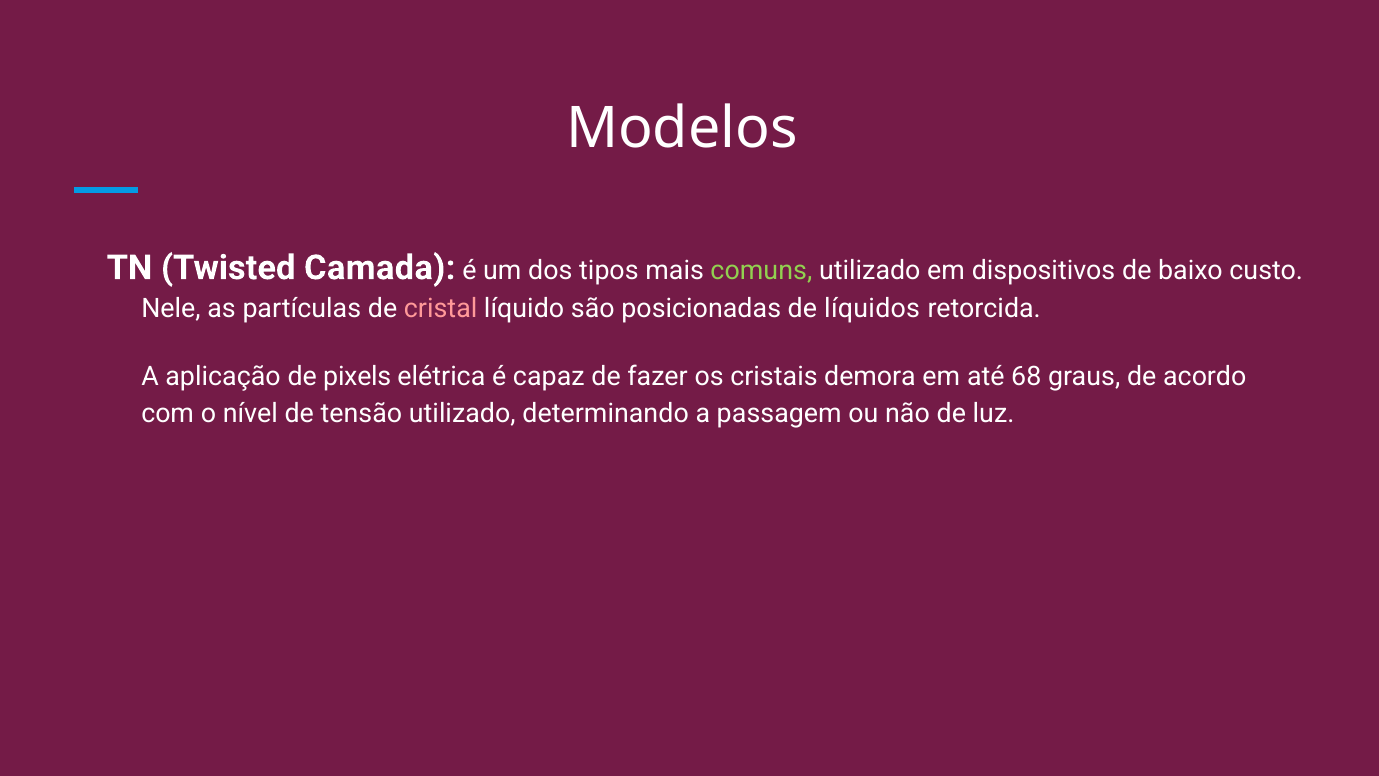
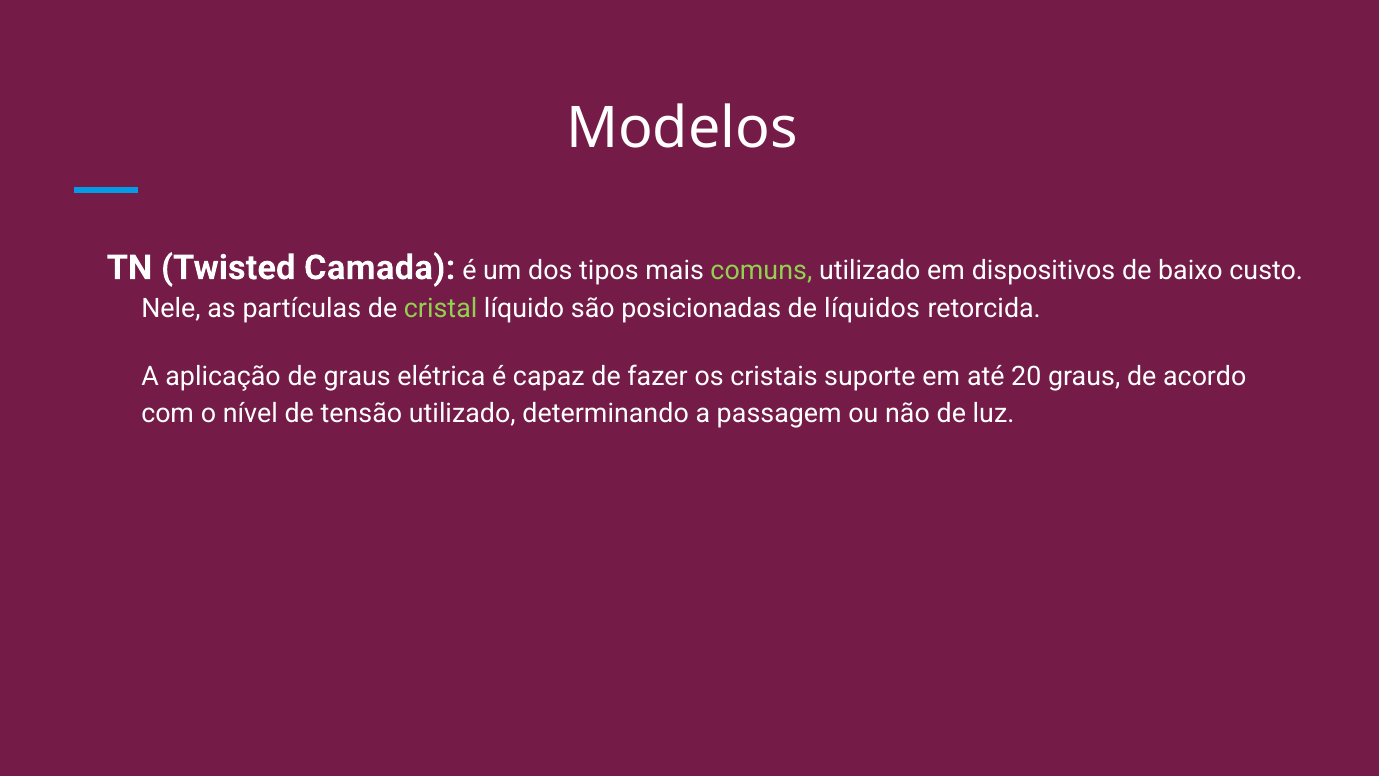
cristal colour: pink -> light green
de pixels: pixels -> graus
demora: demora -> suporte
68: 68 -> 20
